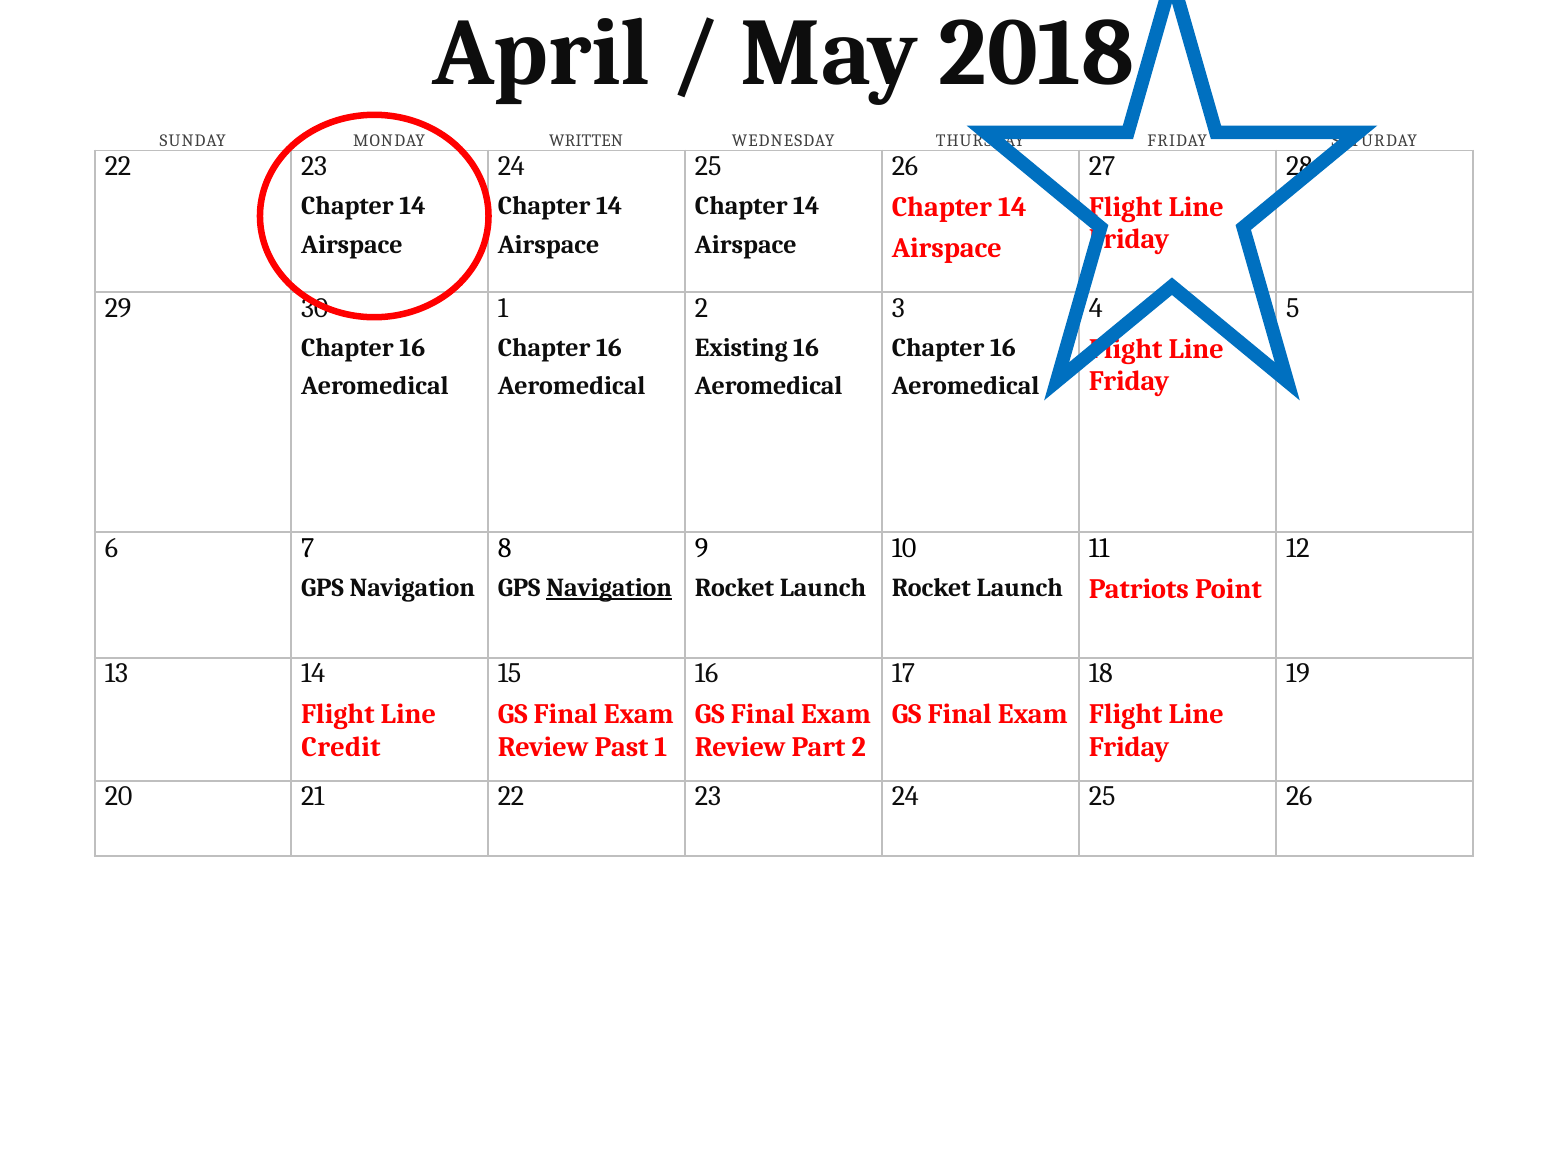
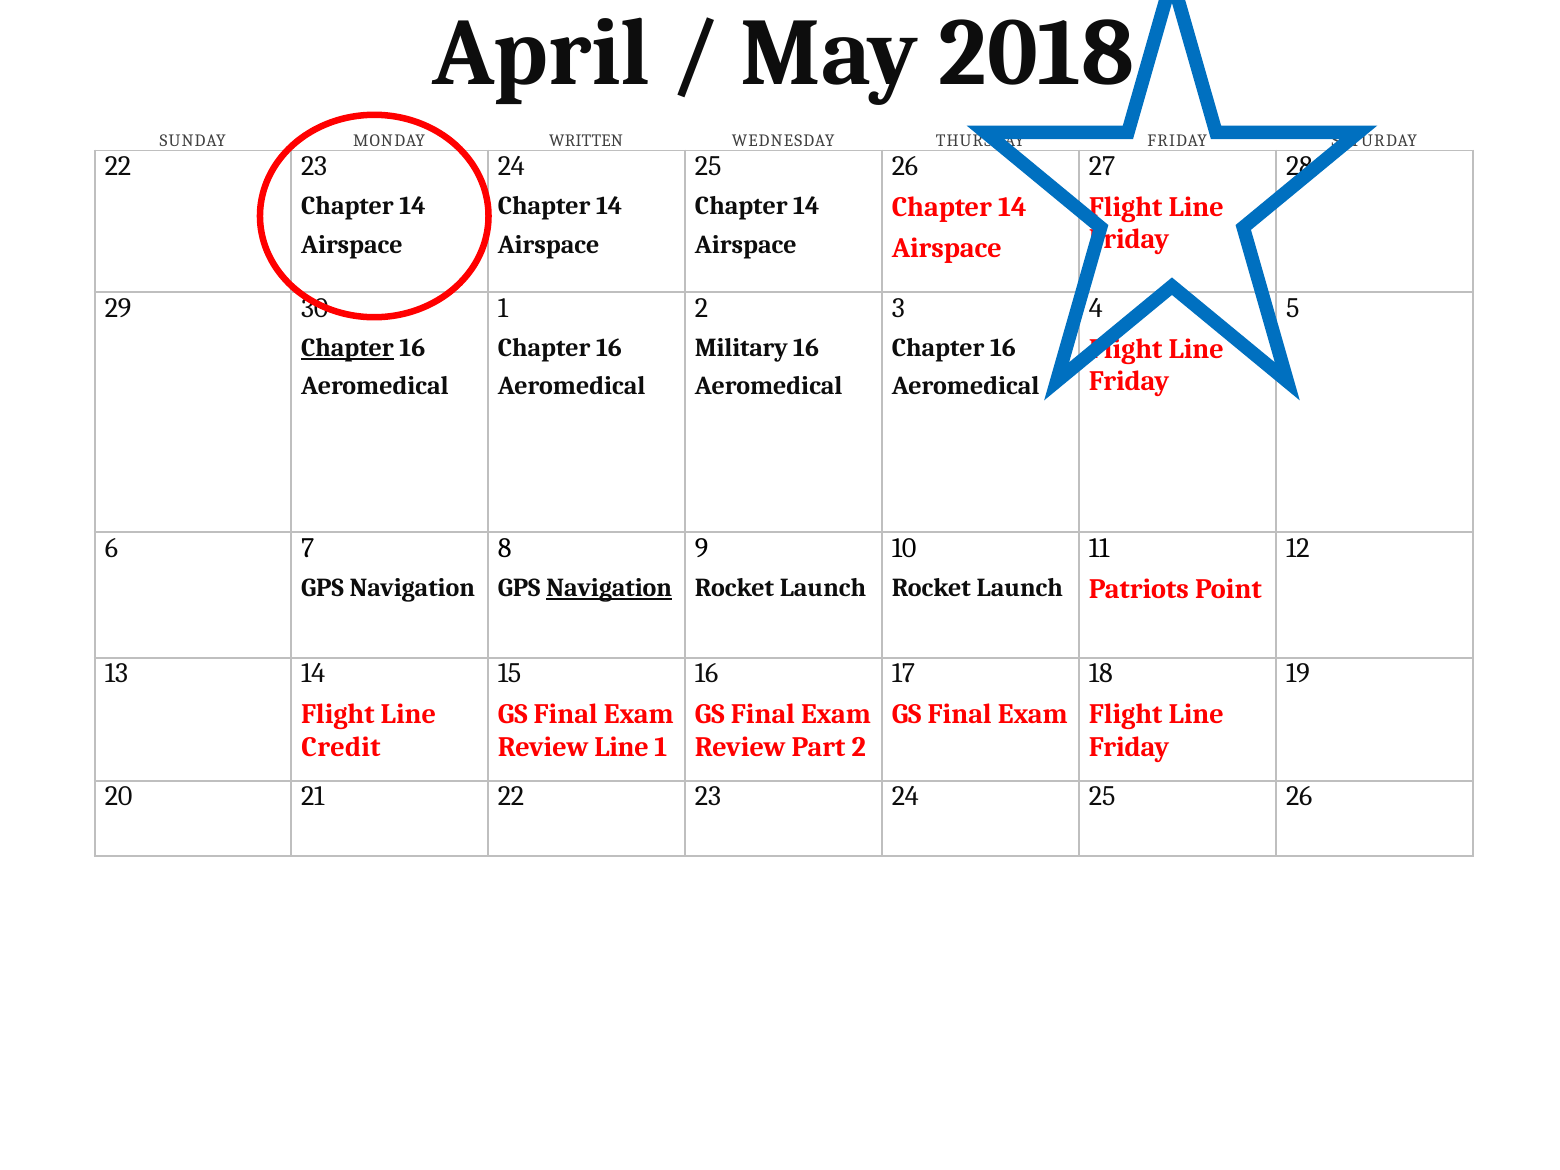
Chapter at (347, 348) underline: none -> present
Existing: Existing -> Military
Review Past: Past -> Line
